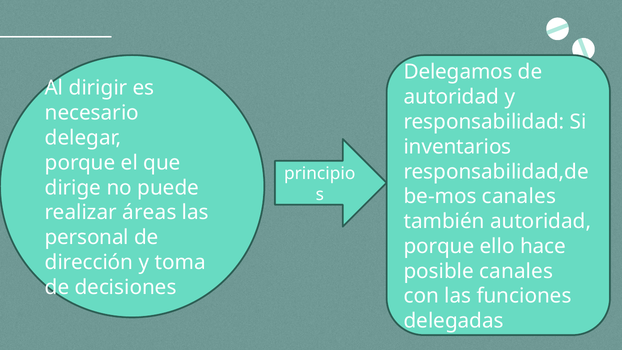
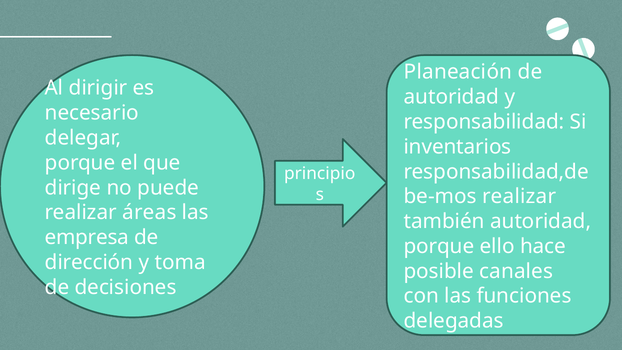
Delegamos: Delegamos -> Planeación
canales at (519, 196): canales -> realizar
personal: personal -> empresa
